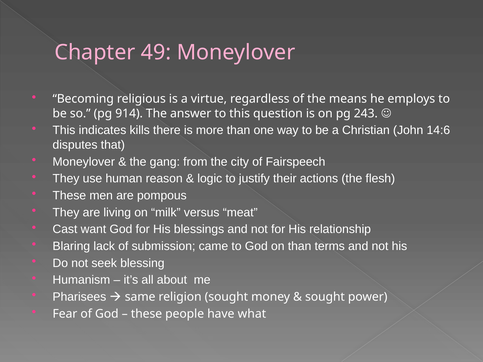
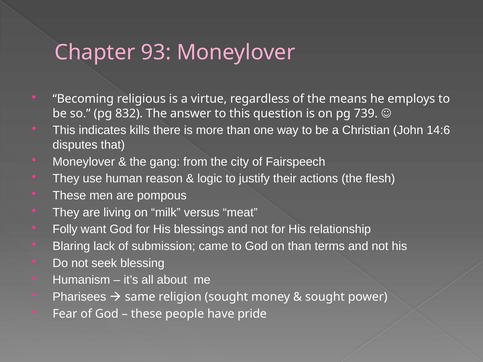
49: 49 -> 93
914: 914 -> 832
243: 243 -> 739
Cast: Cast -> Folly
what: what -> pride
